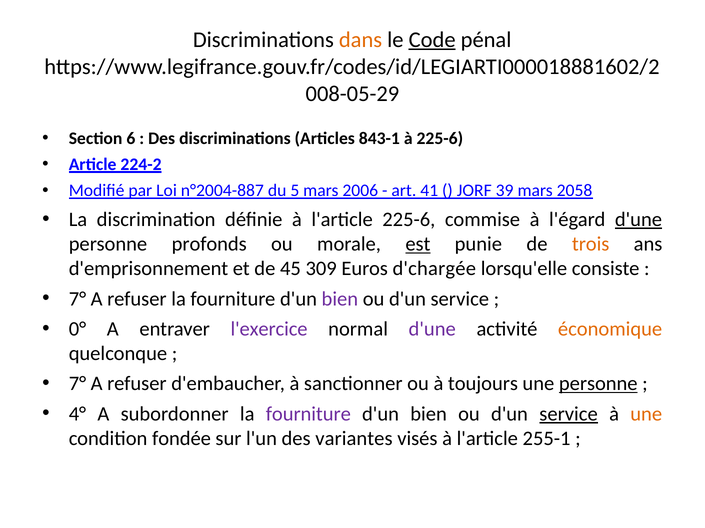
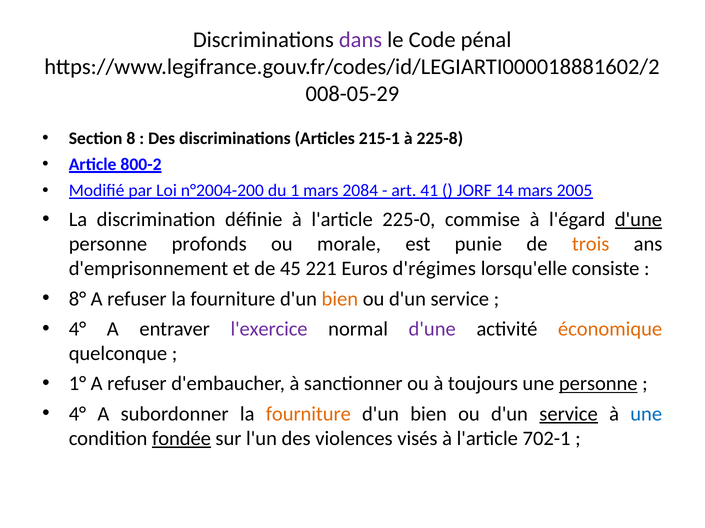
dans colour: orange -> purple
Code underline: present -> none
6: 6 -> 8
843-1: 843-1 -> 215-1
à 225-6: 225-6 -> 225-8
224-2: 224-2 -> 800-2
n°2004-887: n°2004-887 -> n°2004-200
5: 5 -> 1
2006: 2006 -> 2084
39: 39 -> 14
2058: 2058 -> 2005
l'article 225-6: 225-6 -> 225-0
est underline: present -> none
309: 309 -> 221
d'chargée: d'chargée -> d'régimes
7° at (77, 299): 7° -> 8°
bien at (340, 299) colour: purple -> orange
0° at (77, 329): 0° -> 4°
7° at (77, 384): 7° -> 1°
fourniture at (308, 414) colour: purple -> orange
une at (646, 414) colour: orange -> blue
fondée underline: none -> present
variantes: variantes -> violences
255-1: 255-1 -> 702-1
